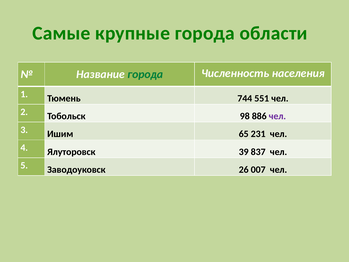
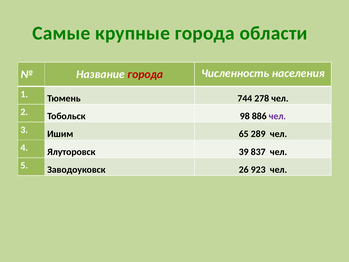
города at (145, 74) colour: green -> red
551: 551 -> 278
231: 231 -> 289
007: 007 -> 923
